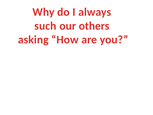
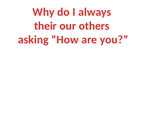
such: such -> their
